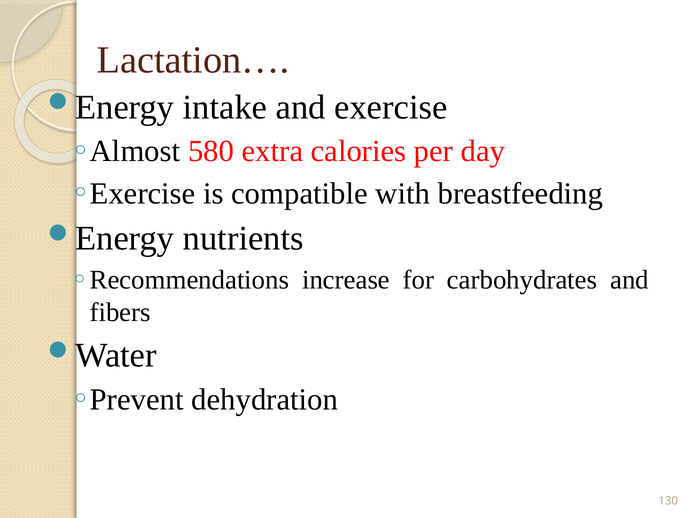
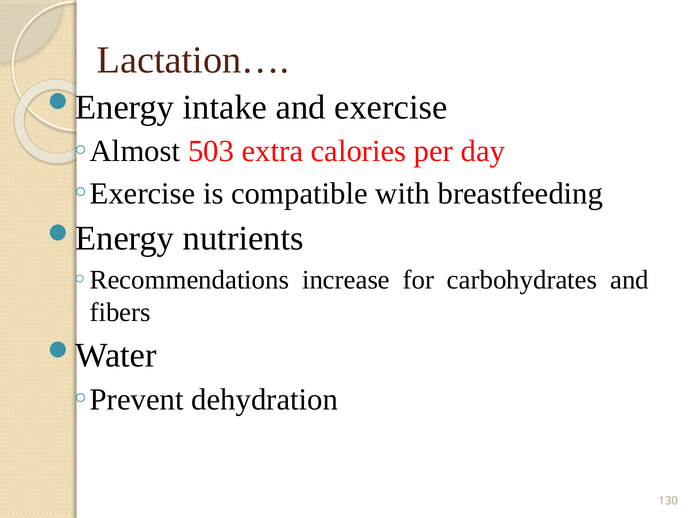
580: 580 -> 503
